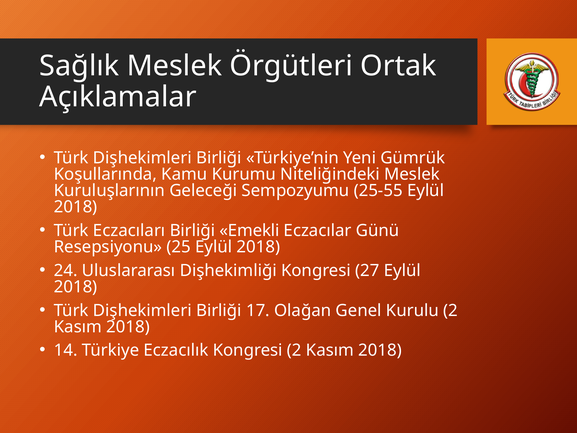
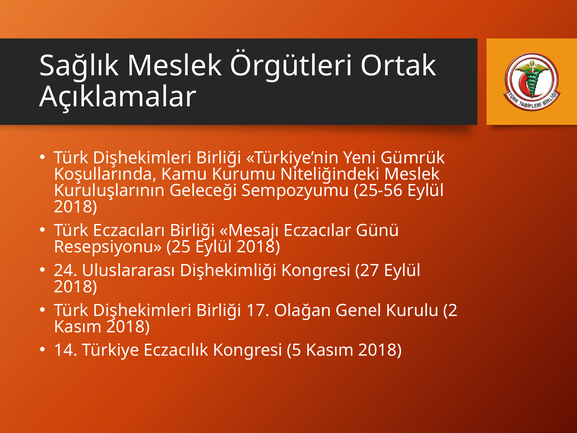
25-55: 25-55 -> 25-56
Emekli: Emekli -> Mesajı
Kongresi 2: 2 -> 5
